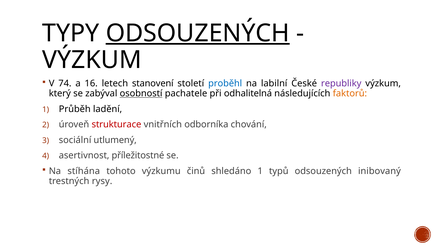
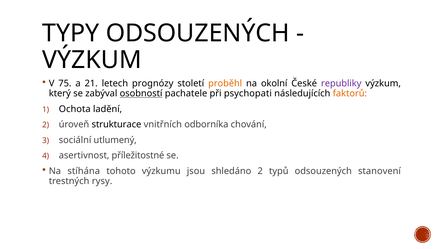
ODSOUZENÝCH at (198, 33) underline: present -> none
74: 74 -> 75
16: 16 -> 21
stanovení: stanovení -> prognózy
proběhl colour: blue -> orange
labilní: labilní -> okolní
odhalitelná: odhalitelná -> psychopati
Průběh: Průběh -> Ochota
strukturace colour: red -> black
činů: činů -> jsou
shledáno 1: 1 -> 2
inibovaný: inibovaný -> stanovení
